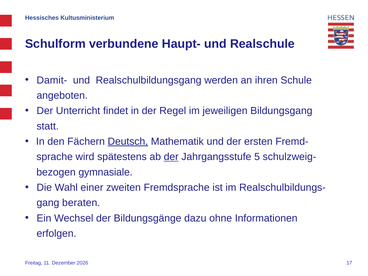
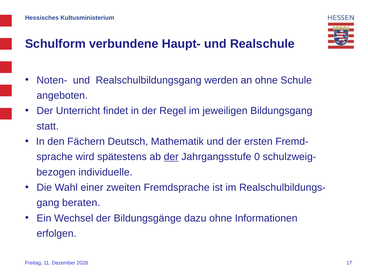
Damit-: Damit- -> Noten-
an ihren: ihren -> ohne
Deutsch underline: present -> none
5: 5 -> 0
gymnasiale: gymnasiale -> individuelle
